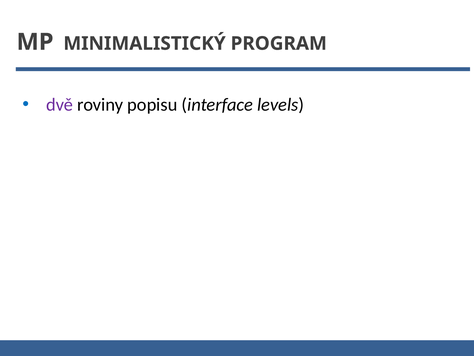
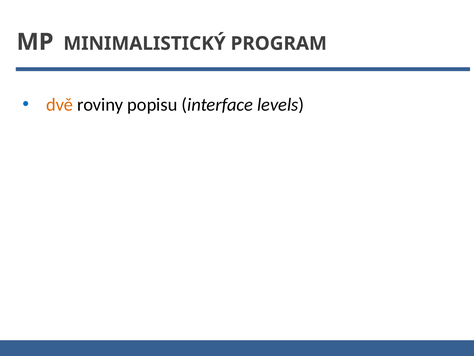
dvě colour: purple -> orange
